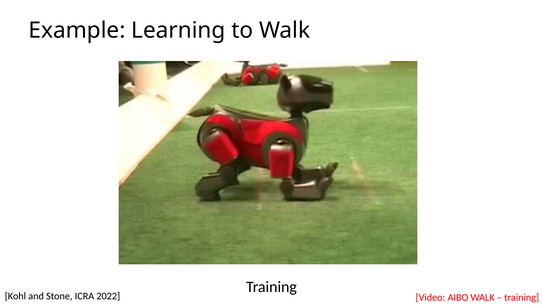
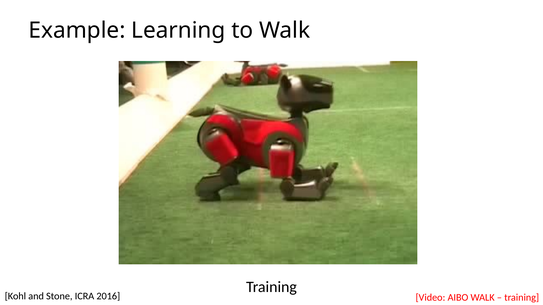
2022: 2022 -> 2016
